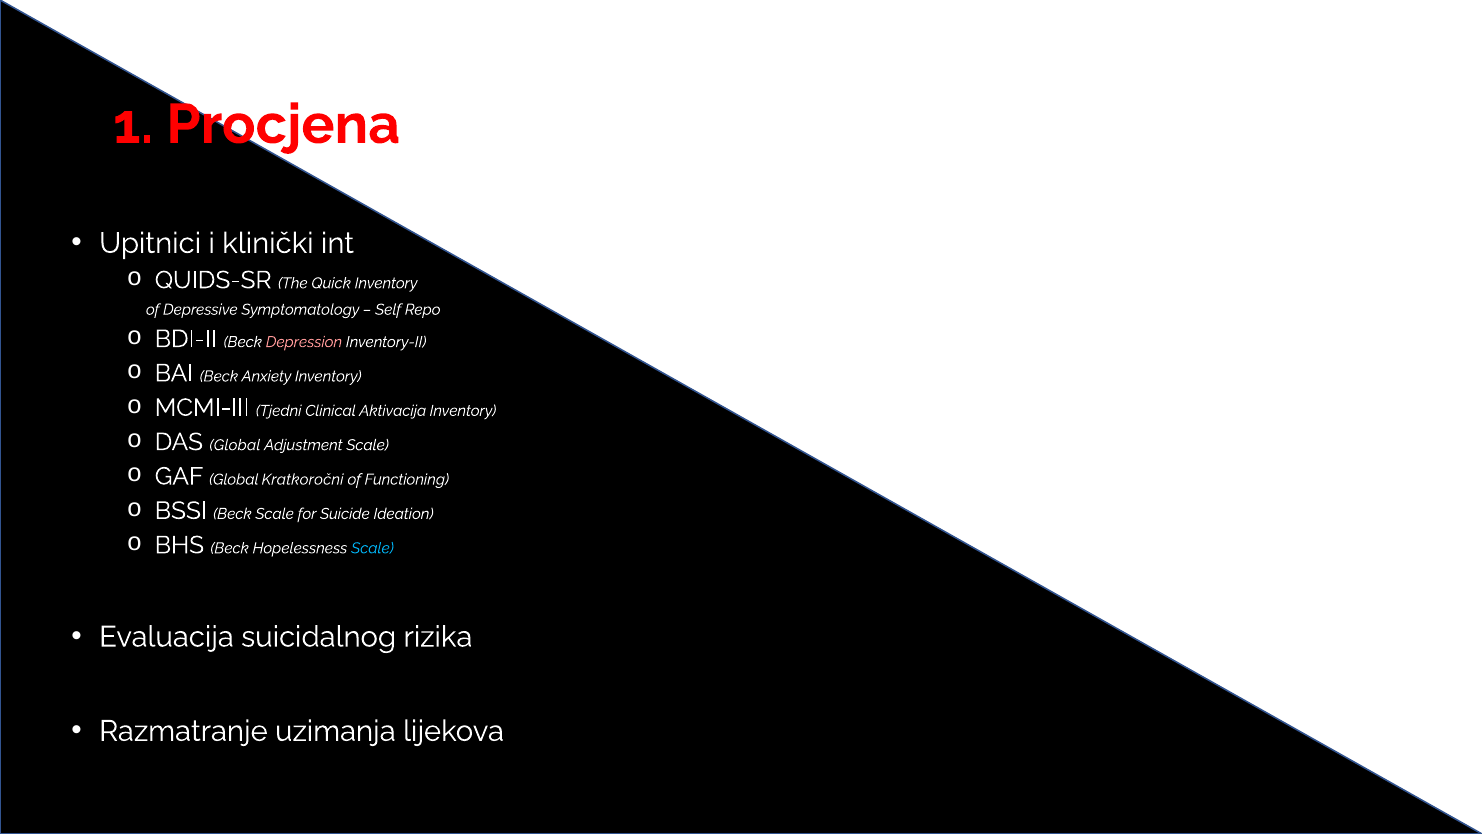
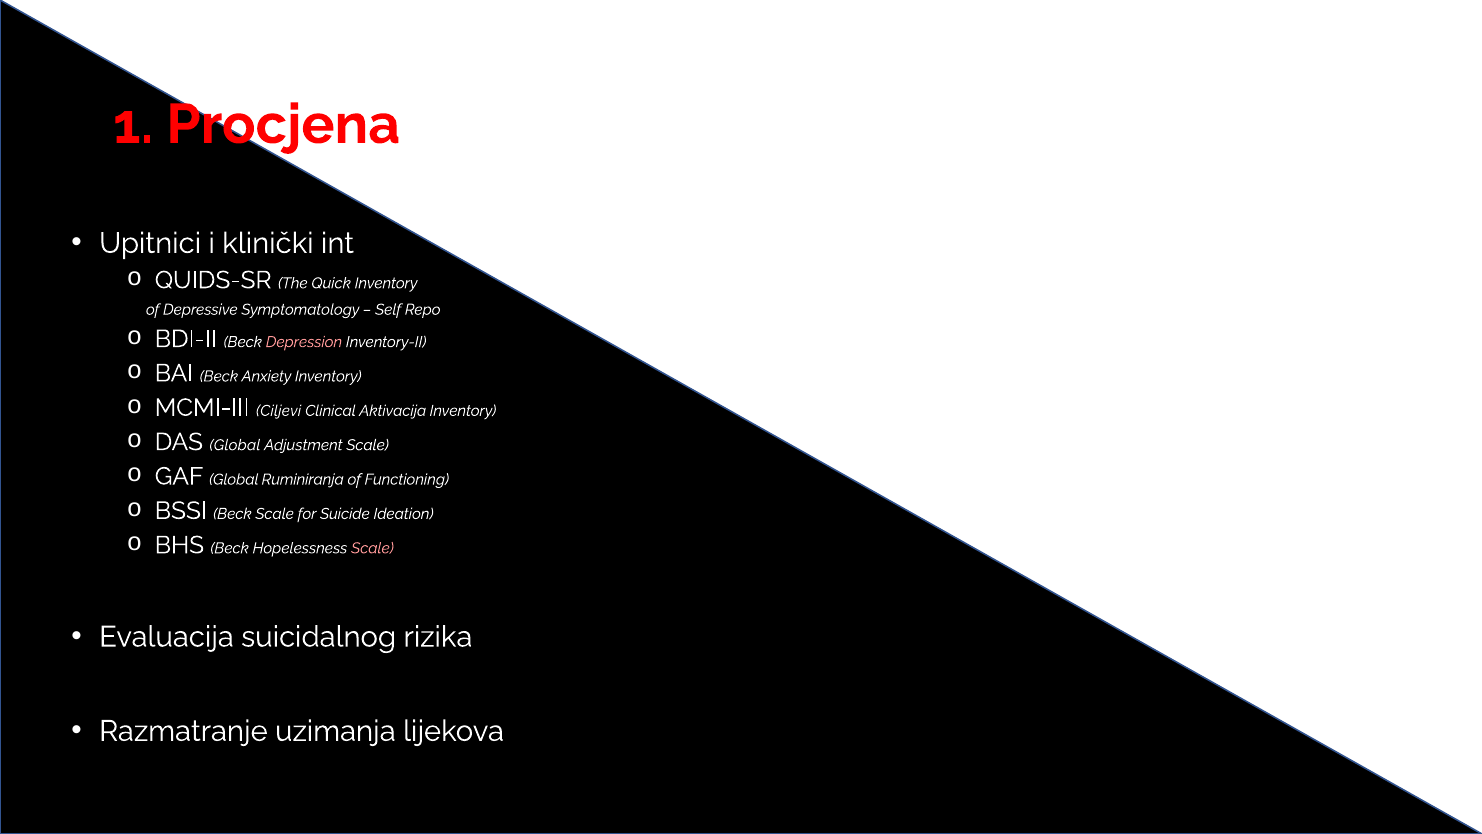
Tjedni: Tjedni -> Ciljevi
Kratkoročni: Kratkoročni -> Ruminiranja
Scale at (372, 548) colour: light blue -> pink
